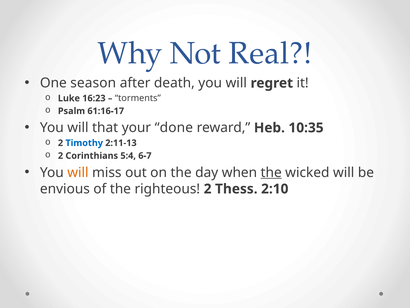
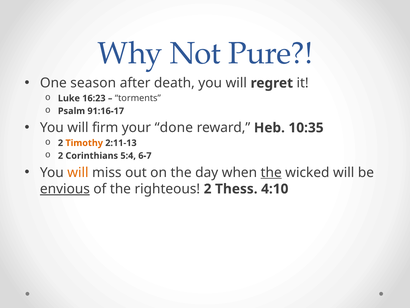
Real: Real -> Pure
61:16-17: 61:16-17 -> 91:16-17
that: that -> firm
Timothy colour: blue -> orange
envious underline: none -> present
2:10: 2:10 -> 4:10
